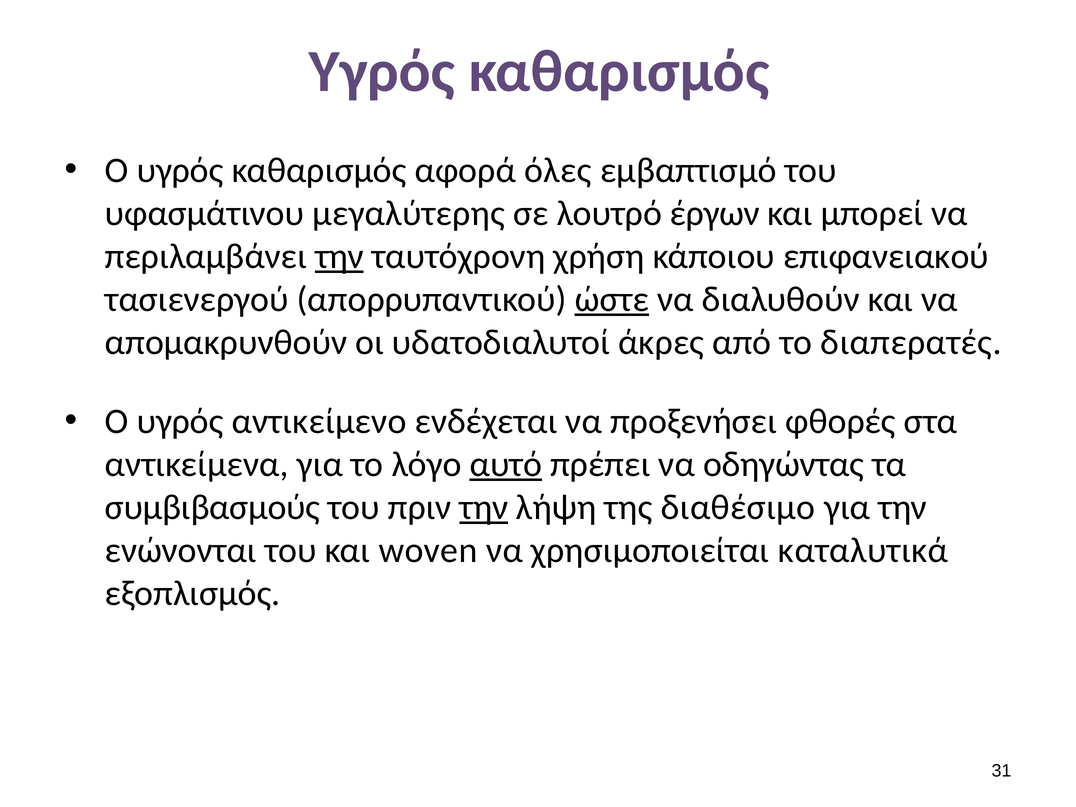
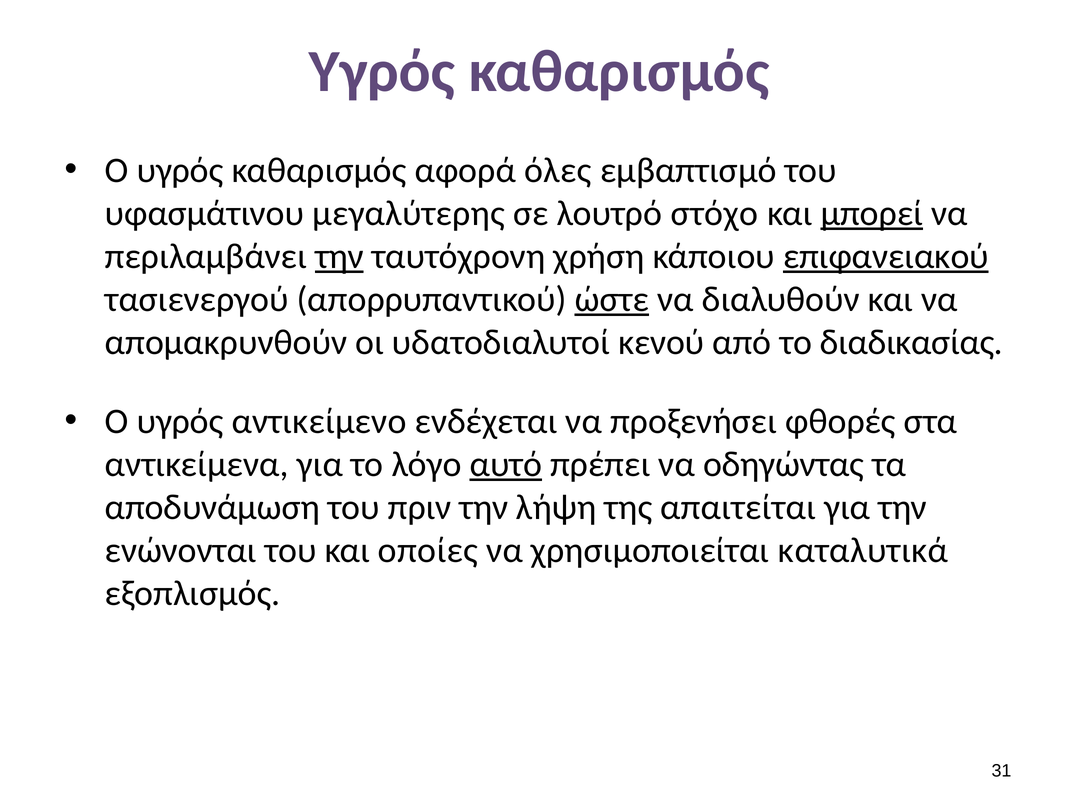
έργων: έργων -> στόχο
μπορεί underline: none -> present
επιφανειακού underline: none -> present
άκρες: άκρες -> κενού
διαπερατές: διαπερατές -> διαδικασίας
συμβιβασμούς: συμβιβασμούς -> αποδυνάμωση
την at (484, 507) underline: present -> none
διαθέσιμο: διαθέσιμο -> απαιτείται
woven: woven -> οποίες
